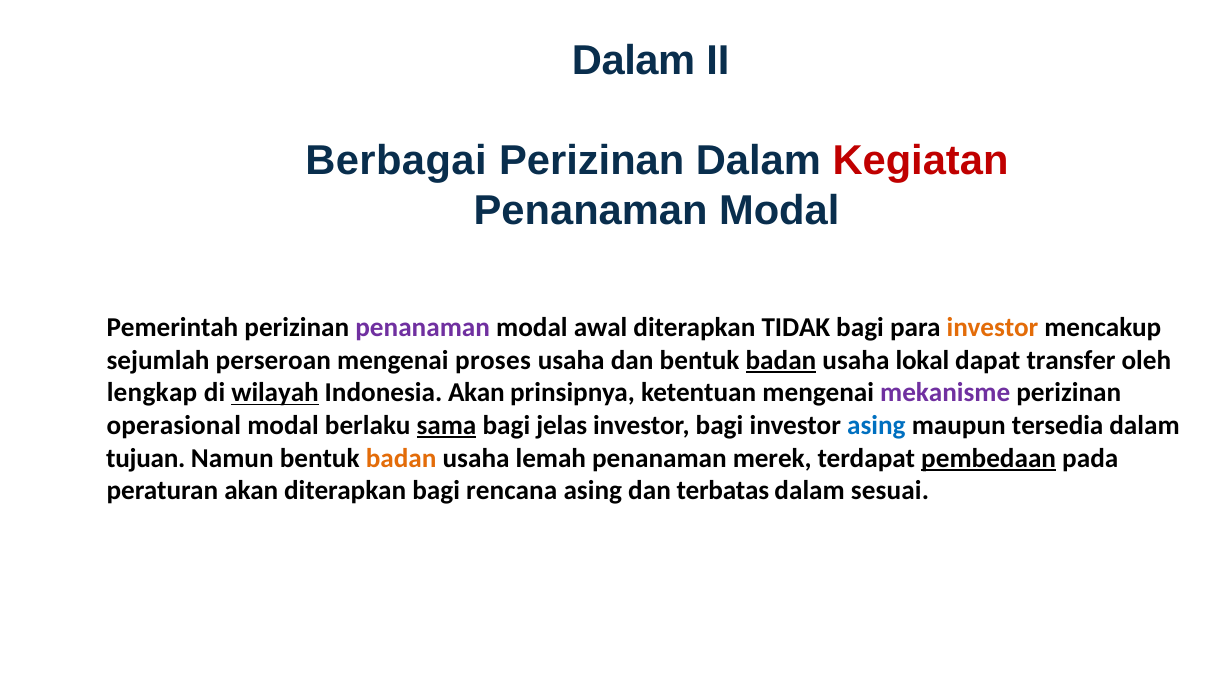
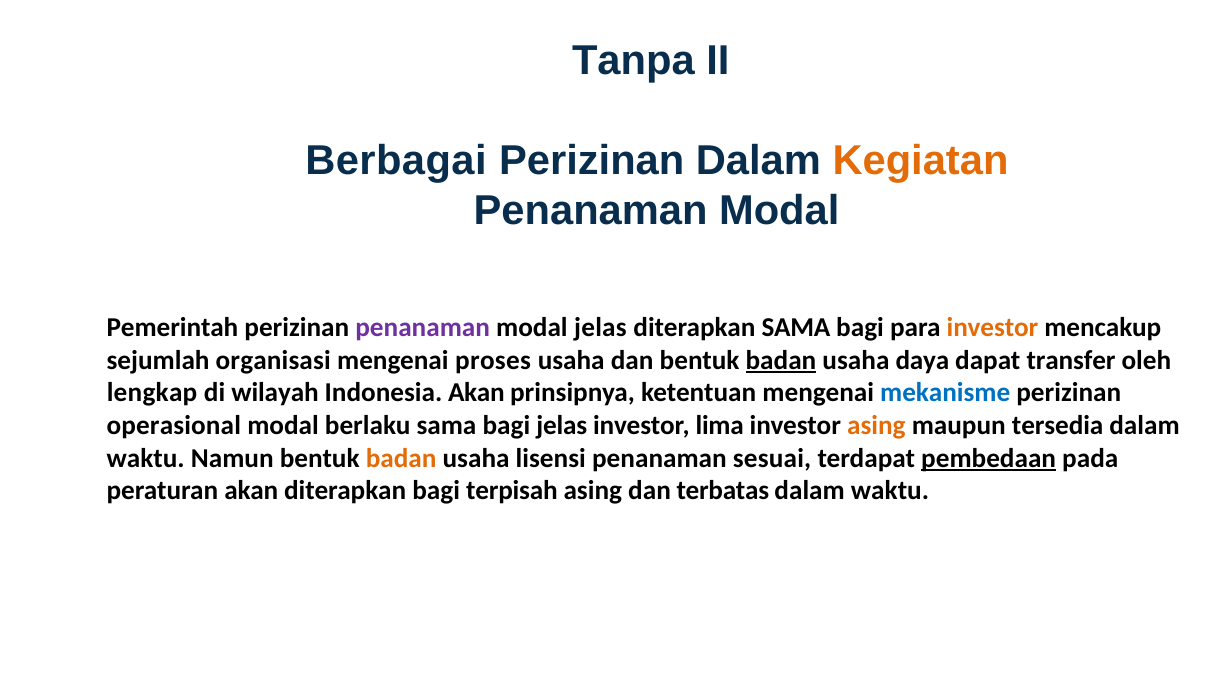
Dalam at (634, 61): Dalam -> Tanpa
Kegiatan colour: red -> orange
modal awal: awal -> jelas
diterapkan TIDAK: TIDAK -> SAMA
perseroan: perseroan -> organisasi
lokal: lokal -> daya
wilayah underline: present -> none
mekanisme colour: purple -> blue
sama at (446, 426) underline: present -> none
investor bagi: bagi -> lima
asing at (876, 426) colour: blue -> orange
tujuan at (146, 458): tujuan -> waktu
lemah: lemah -> lisensi
merek: merek -> sesuai
rencana: rencana -> terpisah
sesuai at (890, 491): sesuai -> waktu
